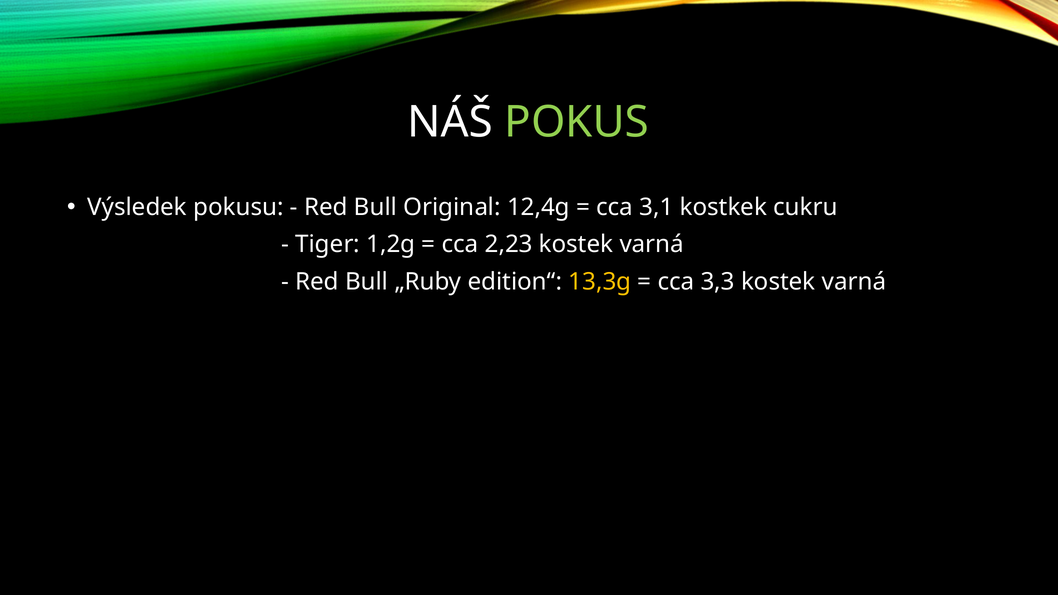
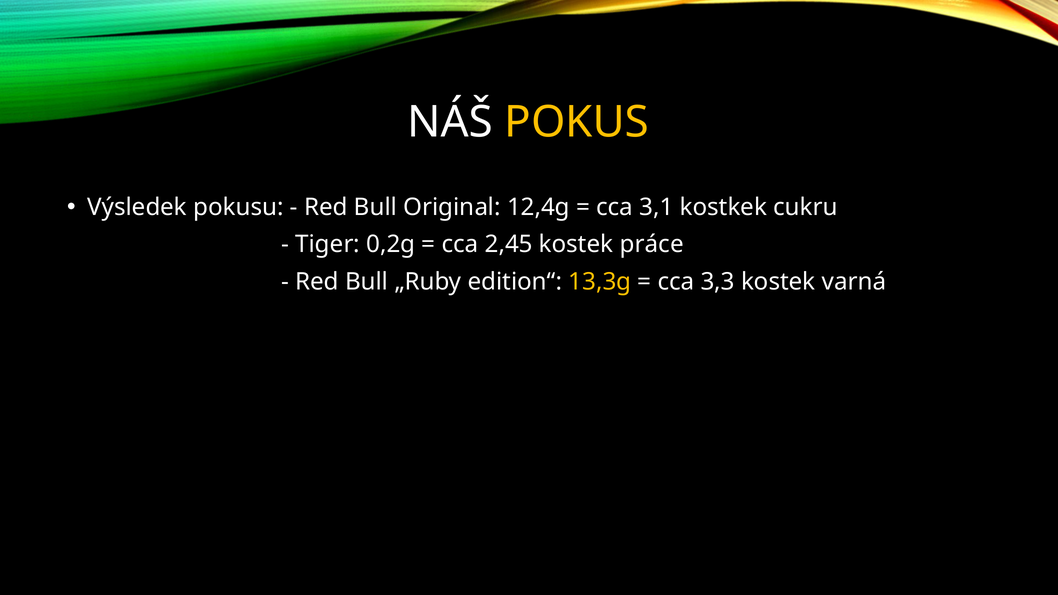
POKUS colour: light green -> yellow
1,2g: 1,2g -> 0,2g
2,23: 2,23 -> 2,45
varná at (652, 245): varná -> práce
